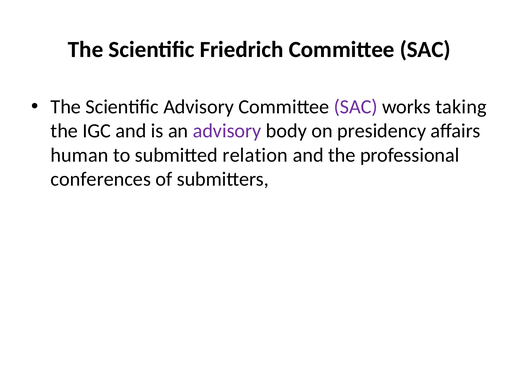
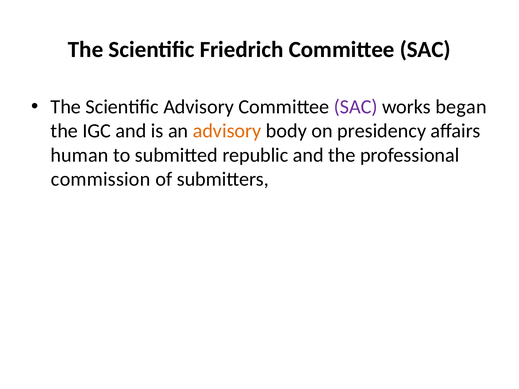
taking: taking -> began
advisory at (227, 131) colour: purple -> orange
relation: relation -> republic
conferences: conferences -> commission
